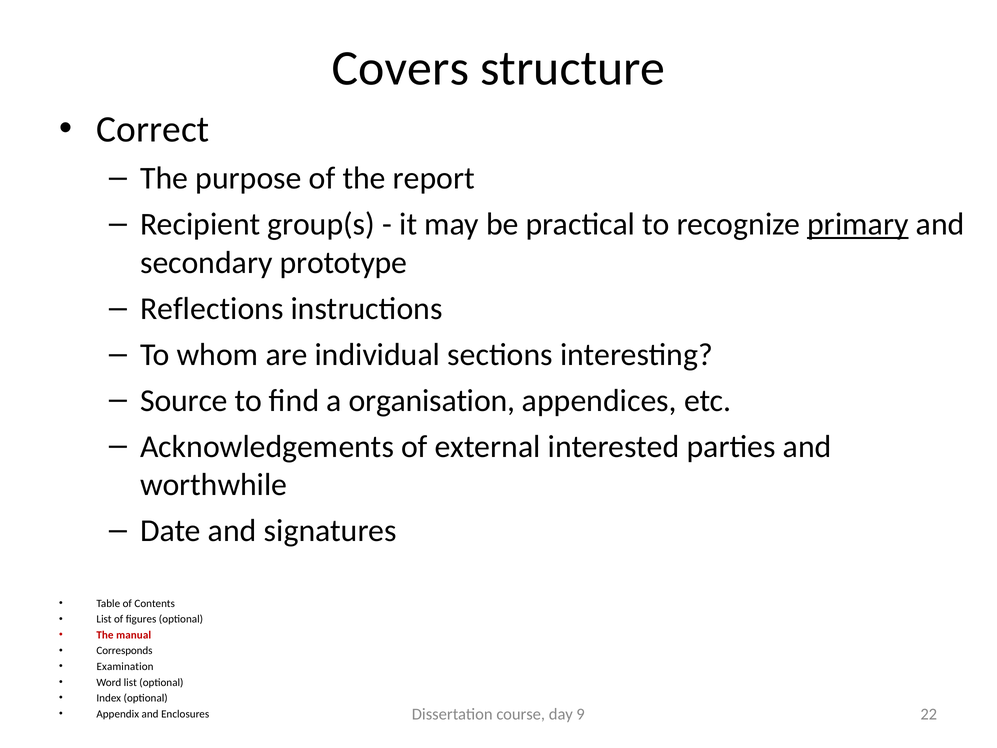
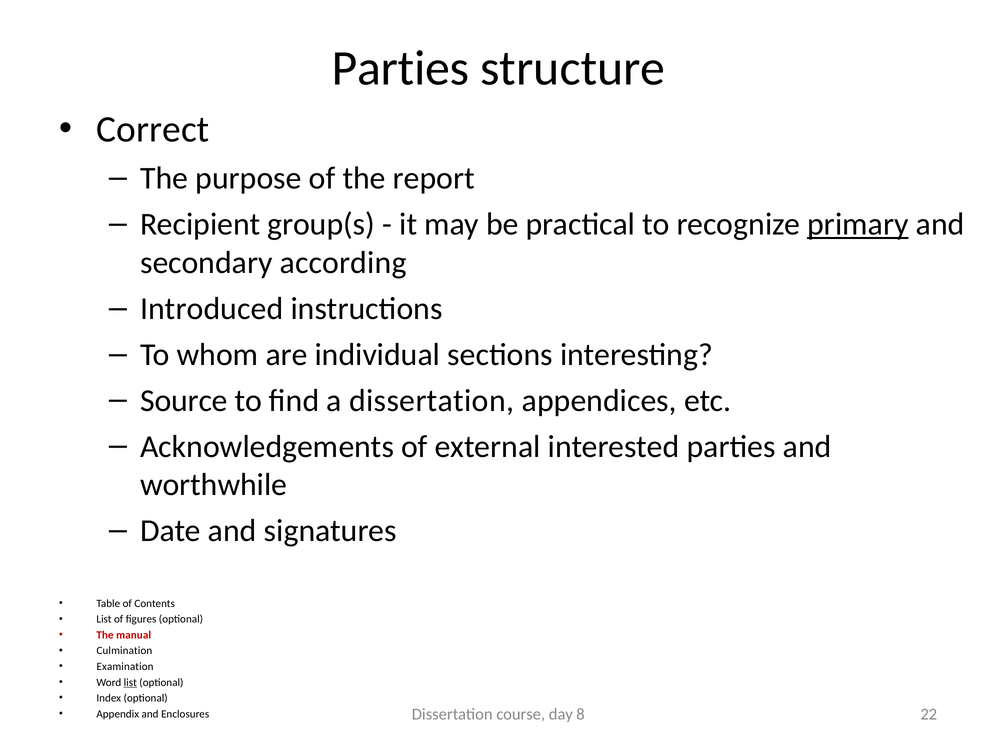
Covers at (400, 68): Covers -> Parties
prototype: prototype -> according
Reflections: Reflections -> Introduced
a organisation: organisation -> dissertation
Corresponds: Corresponds -> Culmination
list at (130, 682) underline: none -> present
9: 9 -> 8
